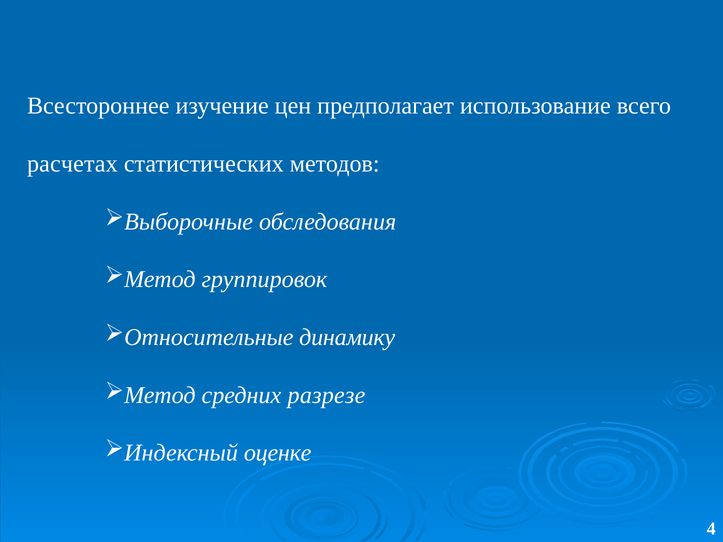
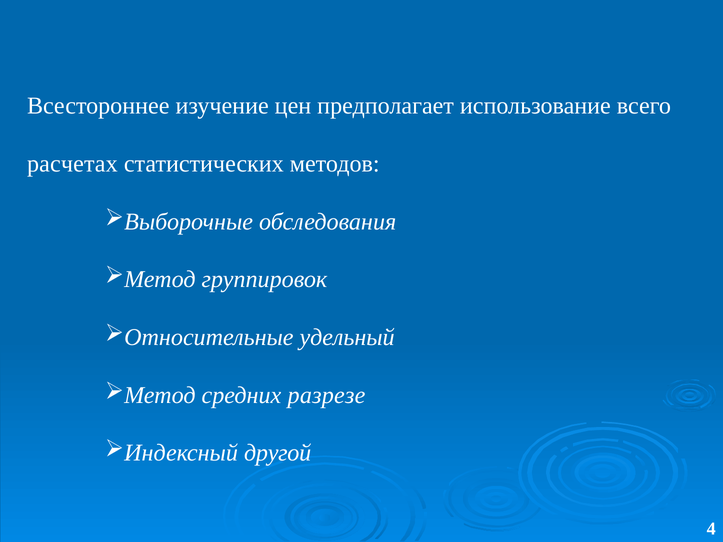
динамику: динамику -> удельный
оценке: оценке -> другой
